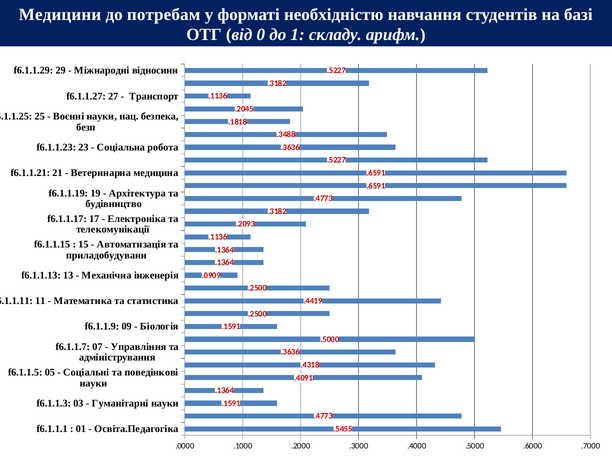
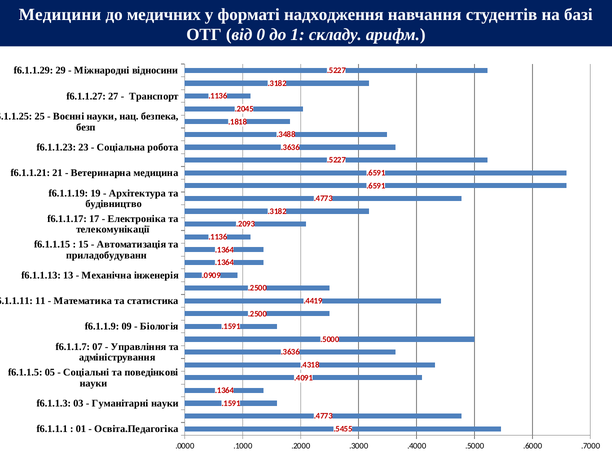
потребам: потребам -> медичних
необхідністю: необхідністю -> надходження
